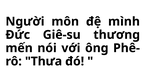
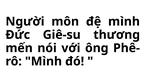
Thưa at (44, 61): Thưa -> Mình
